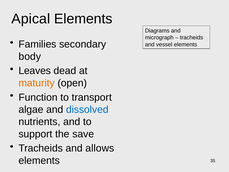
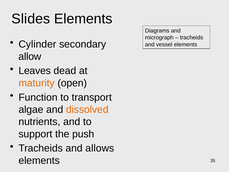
Apical: Apical -> Slides
Families: Families -> Cylinder
body: body -> allow
dissolved colour: blue -> orange
save: save -> push
